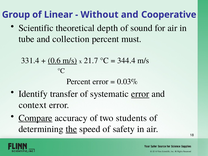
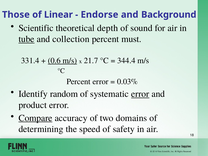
Group: Group -> Those
Without: Without -> Endorse
Cooperative: Cooperative -> Background
tube underline: none -> present
transfer: transfer -> random
context: context -> product
students: students -> domains
the underline: present -> none
